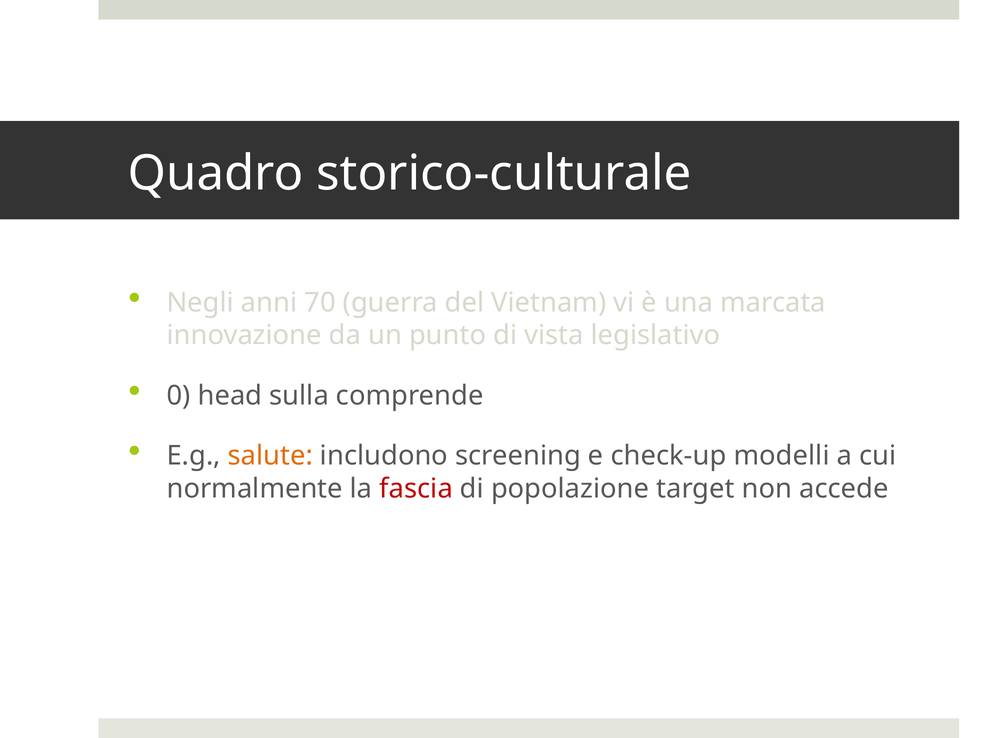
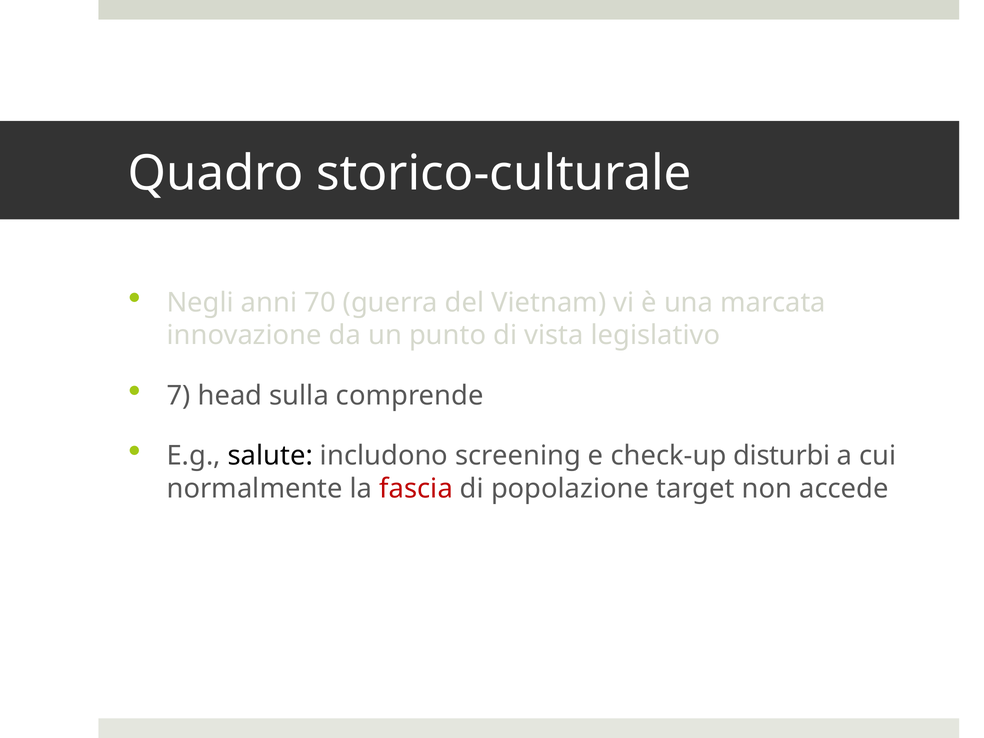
0: 0 -> 7
salute colour: orange -> black
modelli: modelli -> disturbi
